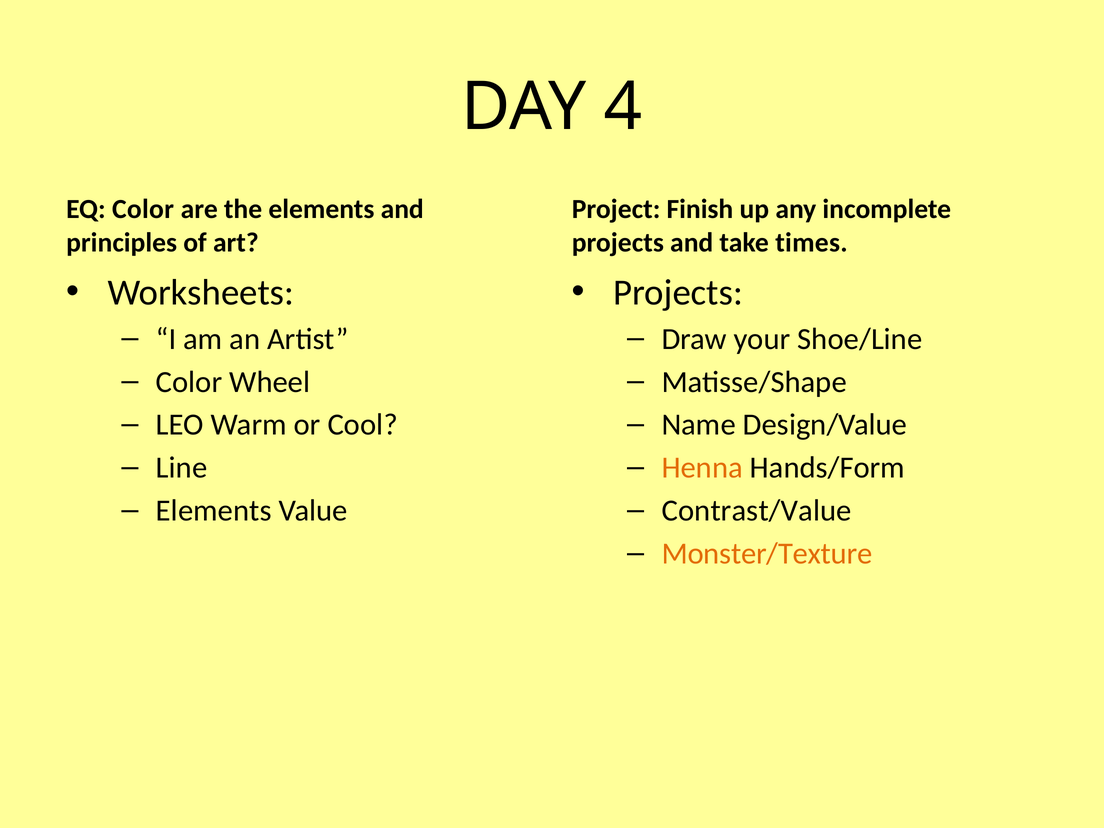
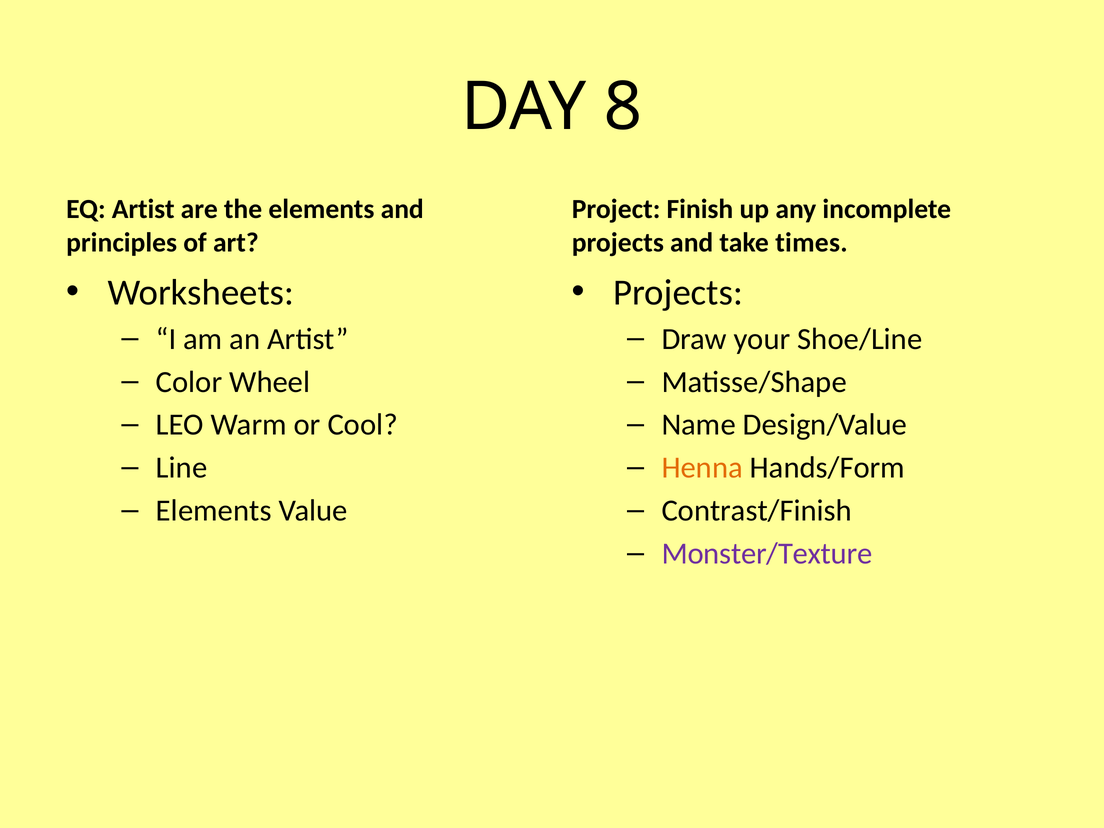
4: 4 -> 8
EQ Color: Color -> Artist
Contrast/Value: Contrast/Value -> Contrast/Finish
Monster/Texture colour: orange -> purple
